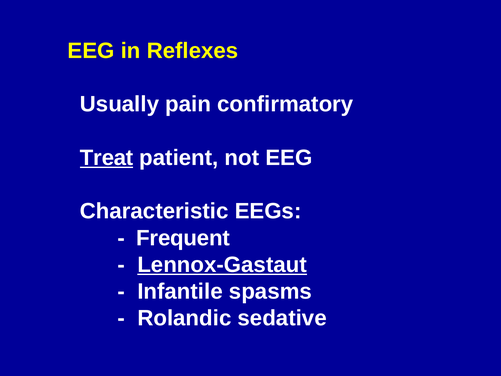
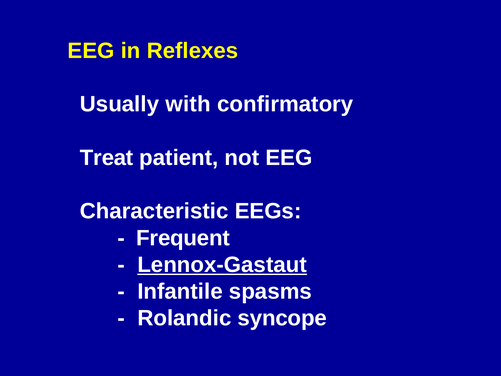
pain: pain -> with
Treat underline: present -> none
sedative: sedative -> syncope
